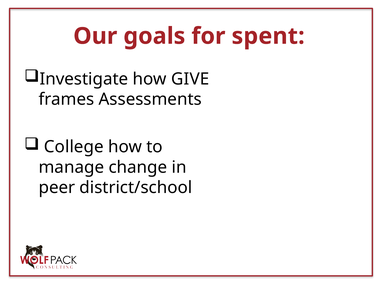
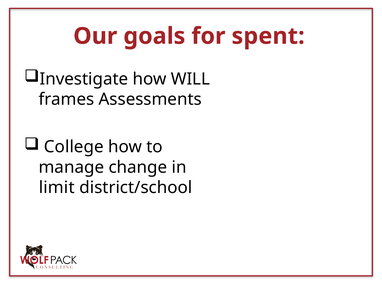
GIVE: GIVE -> WILL
peer: peer -> limit
